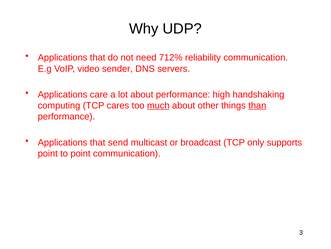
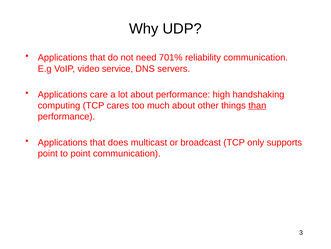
712%: 712% -> 701%
sender: sender -> service
much underline: present -> none
send: send -> does
